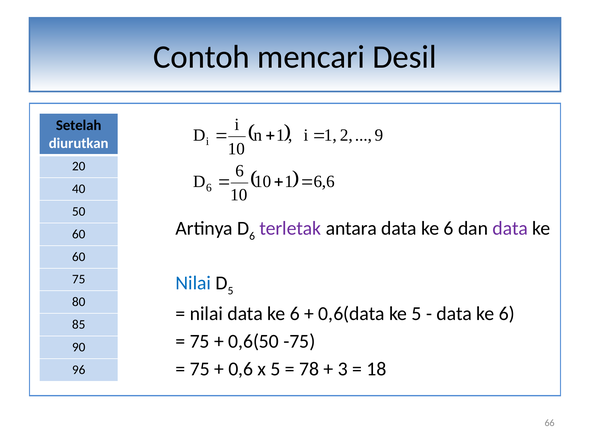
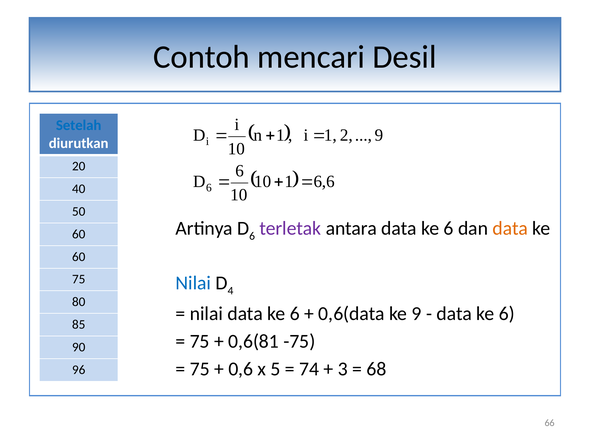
Setelah colour: black -> blue
data at (510, 228) colour: purple -> orange
5 at (231, 290): 5 -> 4
ke 5: 5 -> 9
0,6(50: 0,6(50 -> 0,6(81
78: 78 -> 74
18: 18 -> 68
